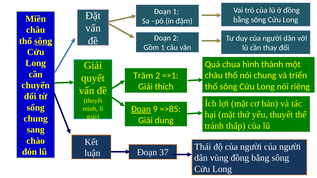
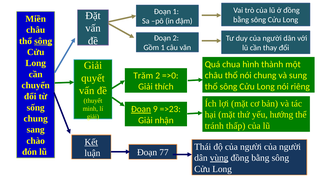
triển: triển -> sung
=>1: =>1 -> =>0
=>85: =>85 -> =>23
yếu thuyết: thuyết -> hướng
dung: dung -> nhận
Kết underline: none -> present
37: 37 -> 77
vùng underline: none -> present
